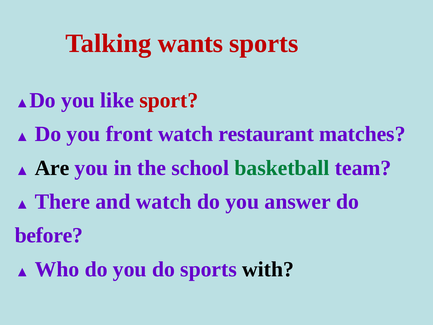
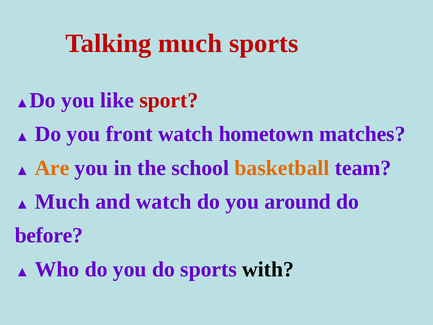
Talking wants: wants -> much
restaurant: restaurant -> hometown
Are colour: black -> orange
basketball colour: green -> orange
There at (62, 202): There -> Much
answer: answer -> around
